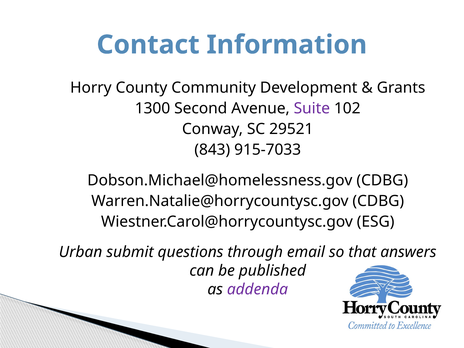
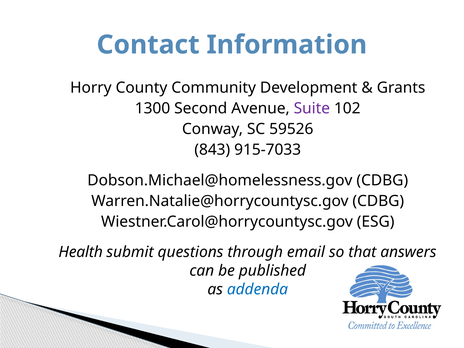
29521: 29521 -> 59526
Urban: Urban -> Health
addenda colour: purple -> blue
